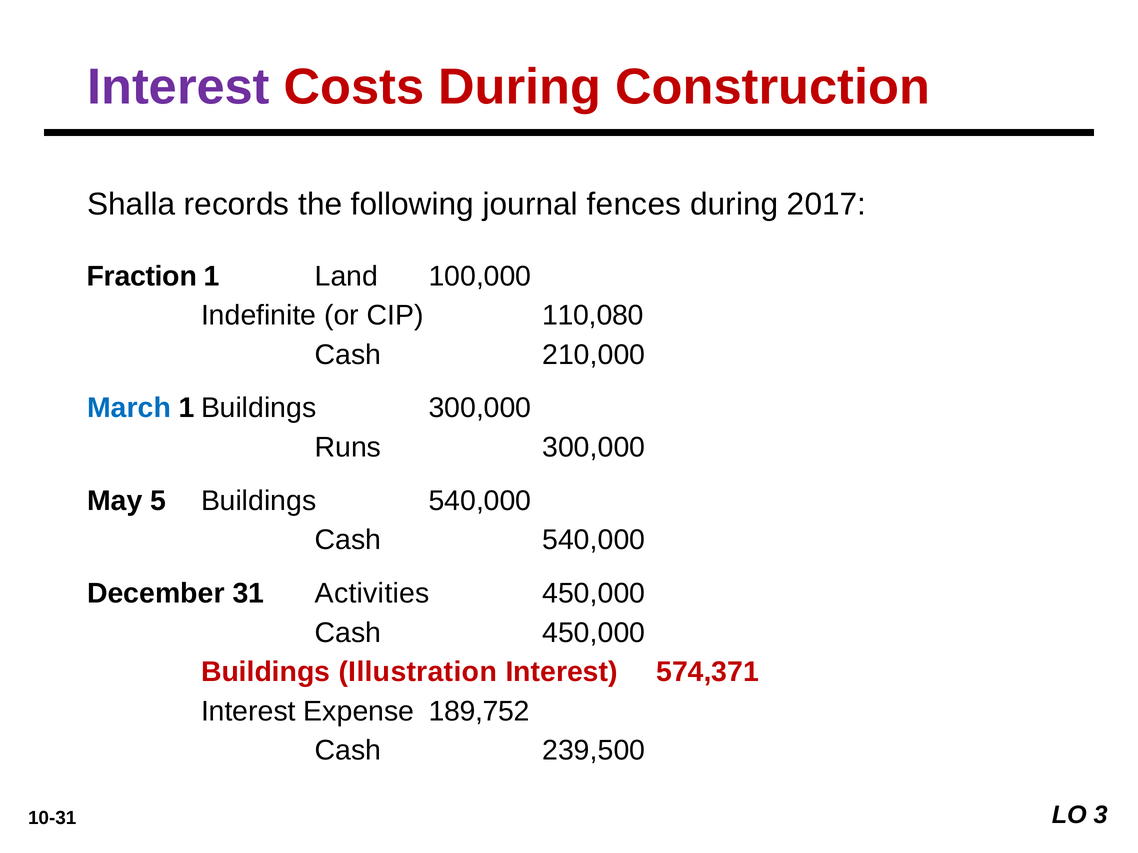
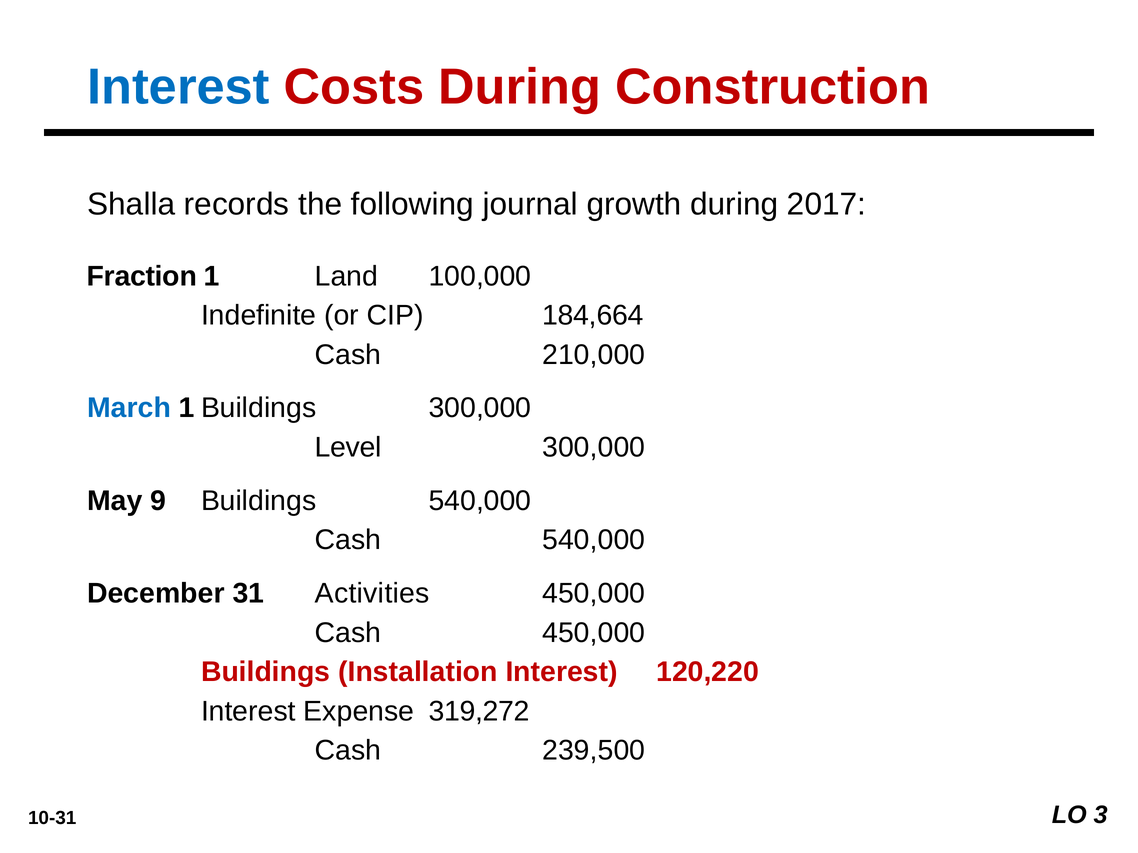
Interest at (178, 87) colour: purple -> blue
fences: fences -> growth
110,080: 110,080 -> 184,664
Runs: Runs -> Level
5: 5 -> 9
Illustration: Illustration -> Installation
574,371: 574,371 -> 120,220
189,752: 189,752 -> 319,272
